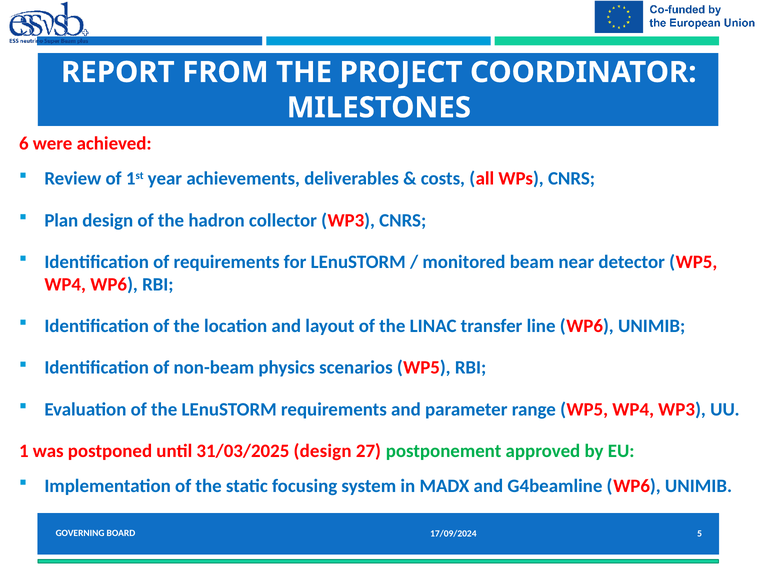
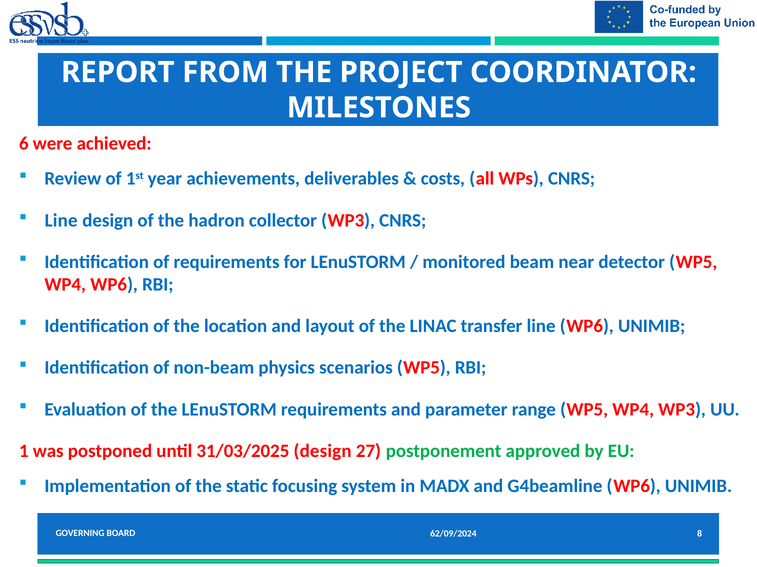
Plan at (61, 221): Plan -> Line
5: 5 -> 8
17/09/2024: 17/09/2024 -> 62/09/2024
